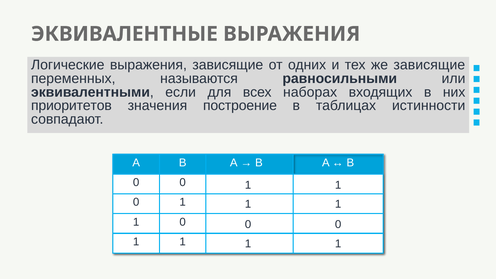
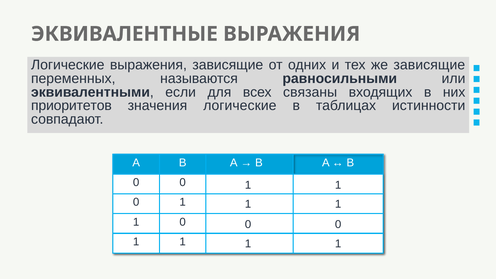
наборах: наборах -> связаны
значения построение: построение -> логические
